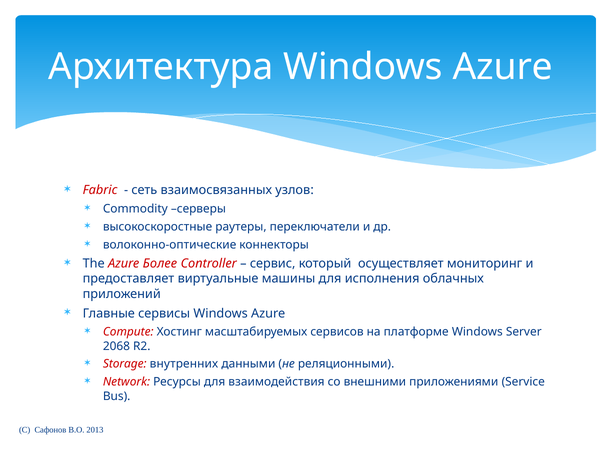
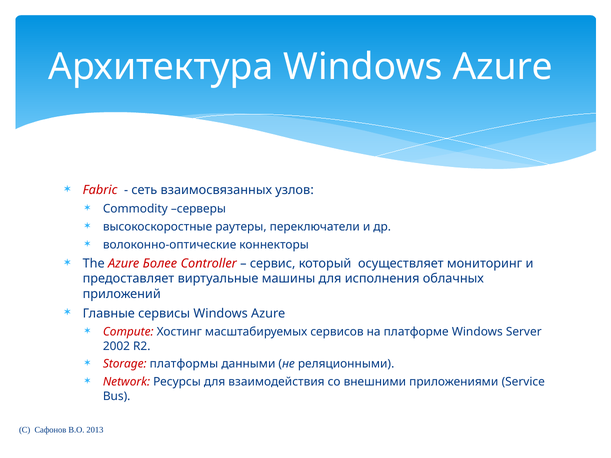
2068: 2068 -> 2002
внутренних: внутренних -> платформы
